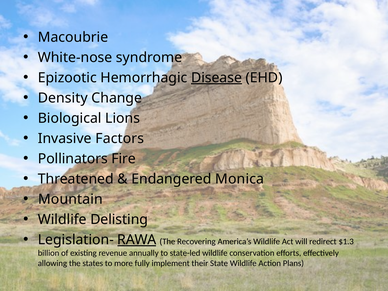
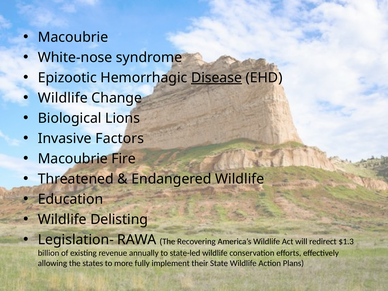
Density at (63, 98): Density -> Wildlife
Pollinators at (73, 159): Pollinators -> Macoubrie
Endangered Monica: Monica -> Wildlife
Mountain: Mountain -> Education
RAWA underline: present -> none
